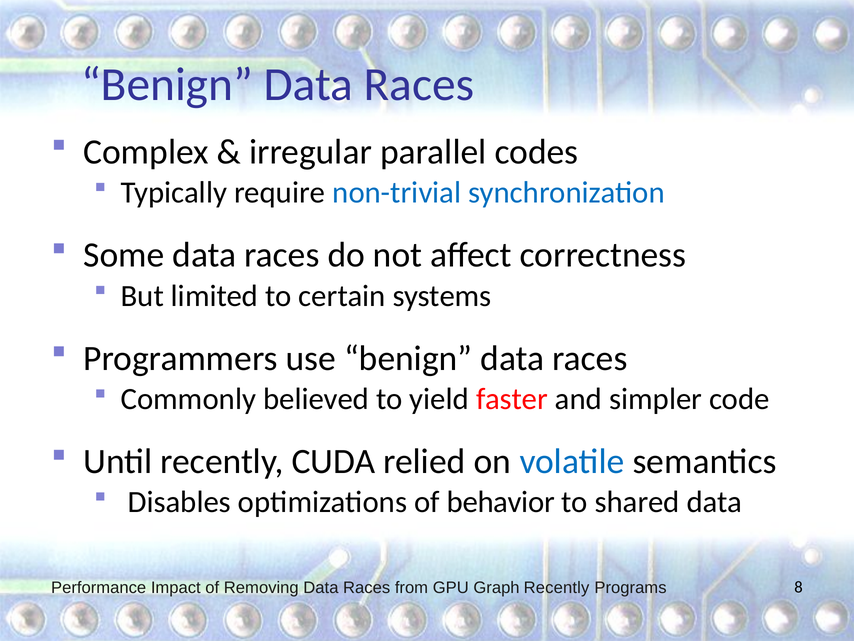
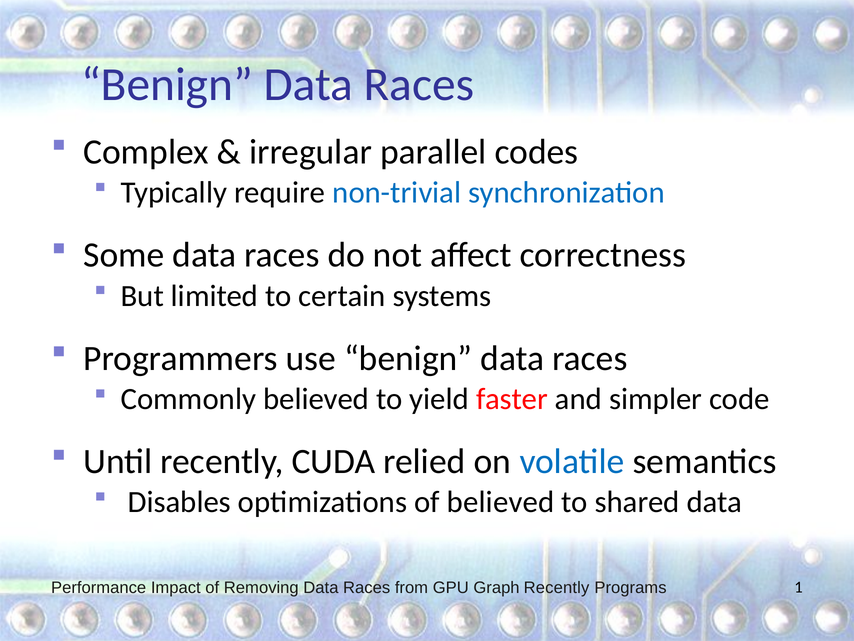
of behavior: behavior -> believed
8: 8 -> 1
